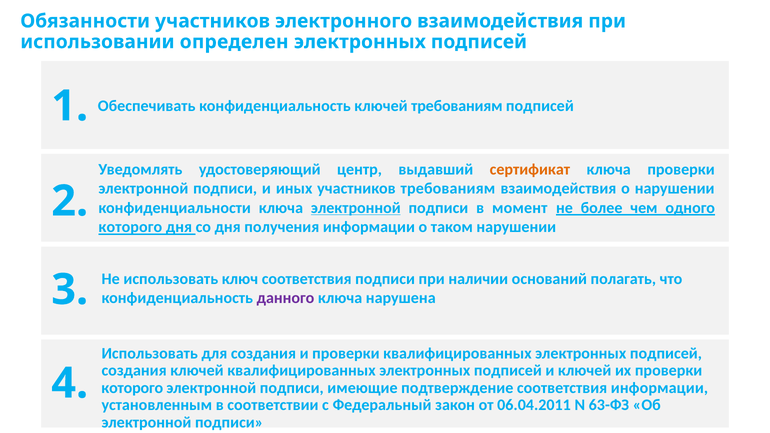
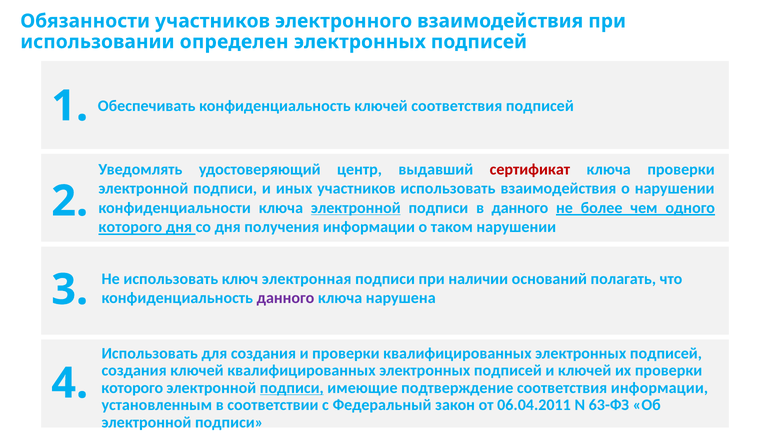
ключей требованиям: требованиям -> соответствия
сертификат colour: orange -> red
участников требованиям: требованиям -> использовать
в момент: момент -> данного
ключ соответствия: соответствия -> электронная
подписи at (292, 388) underline: none -> present
